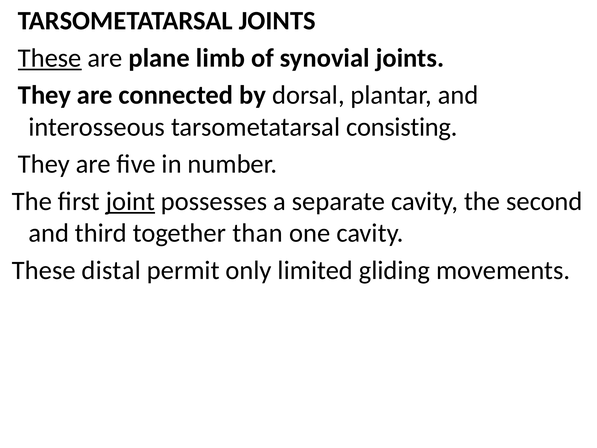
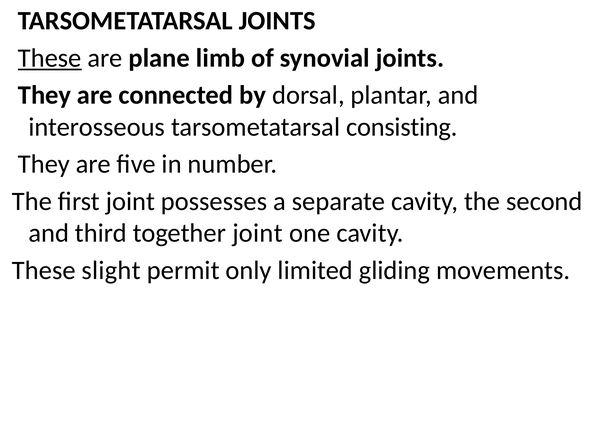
joint at (130, 201) underline: present -> none
together than: than -> joint
distal: distal -> slight
